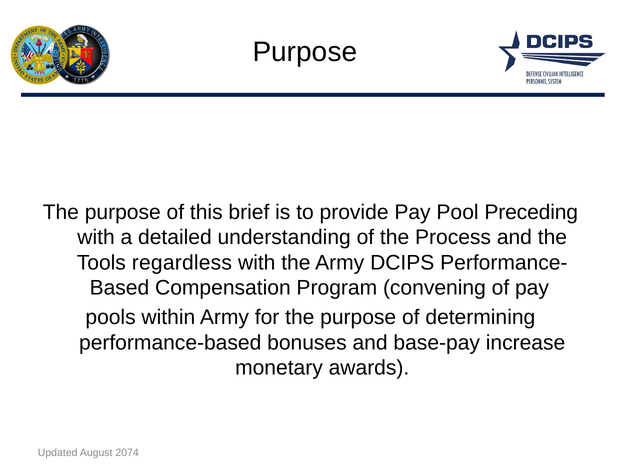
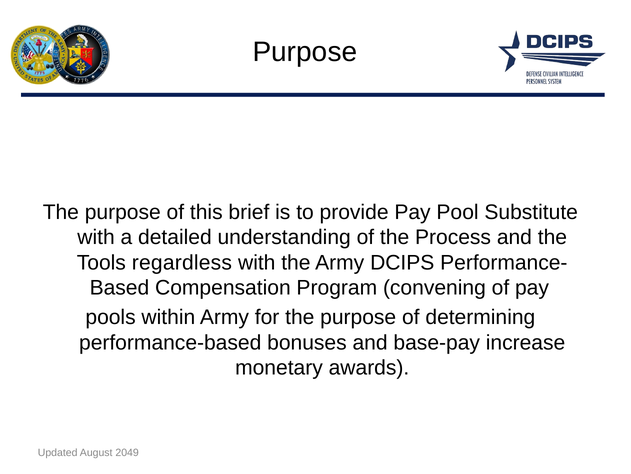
Preceding: Preceding -> Substitute
2074: 2074 -> 2049
